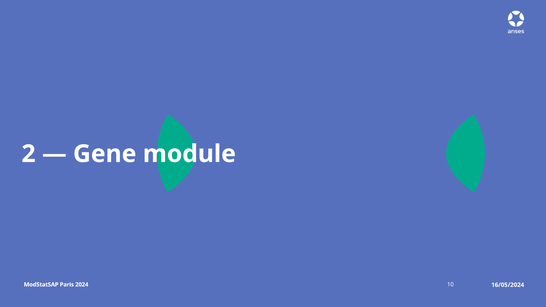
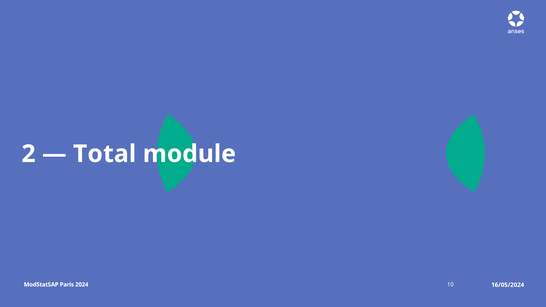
Gene: Gene -> Total
